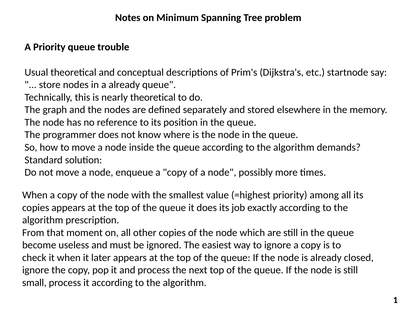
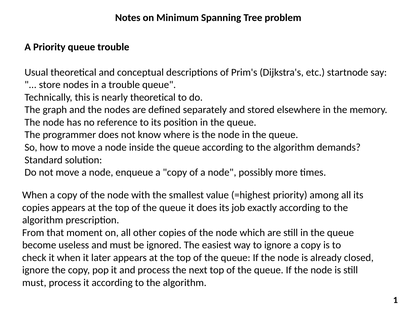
a already: already -> trouble
small at (34, 283): small -> must
